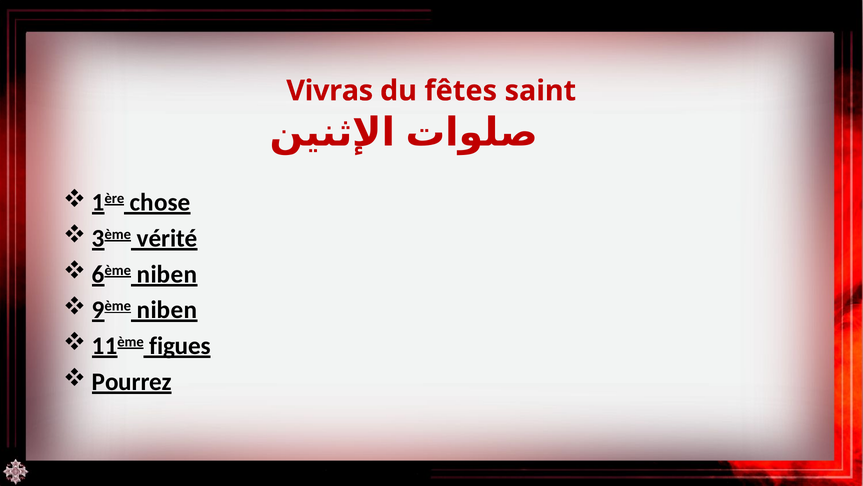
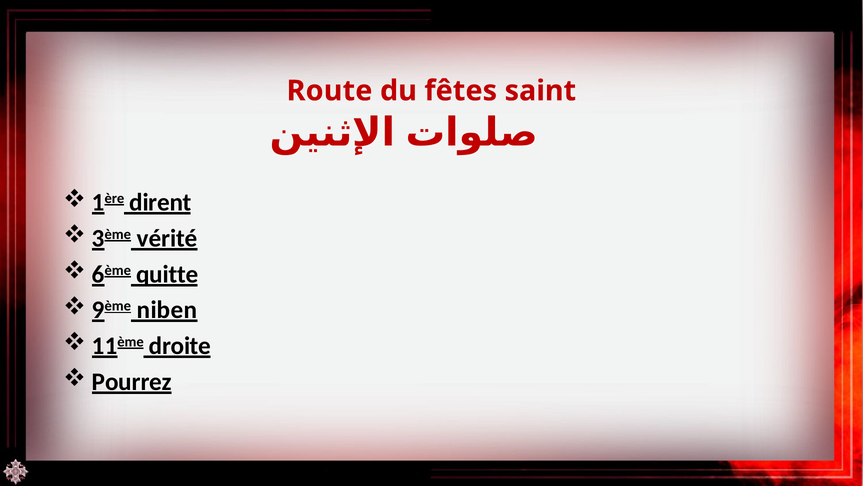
Vivras: Vivras -> Route
chose: chose -> dirent
6ème niben: niben -> quitte
figues: figues -> droite
